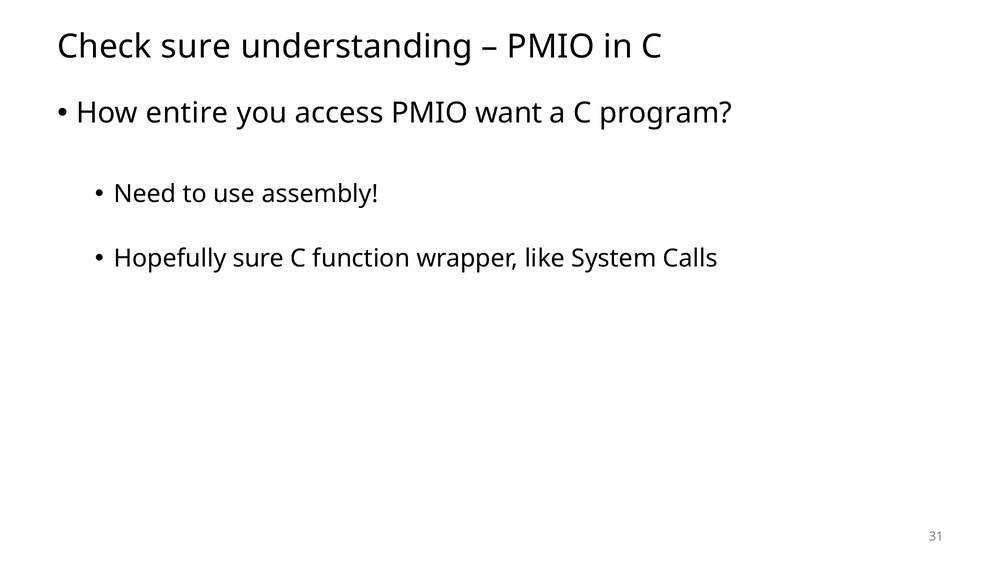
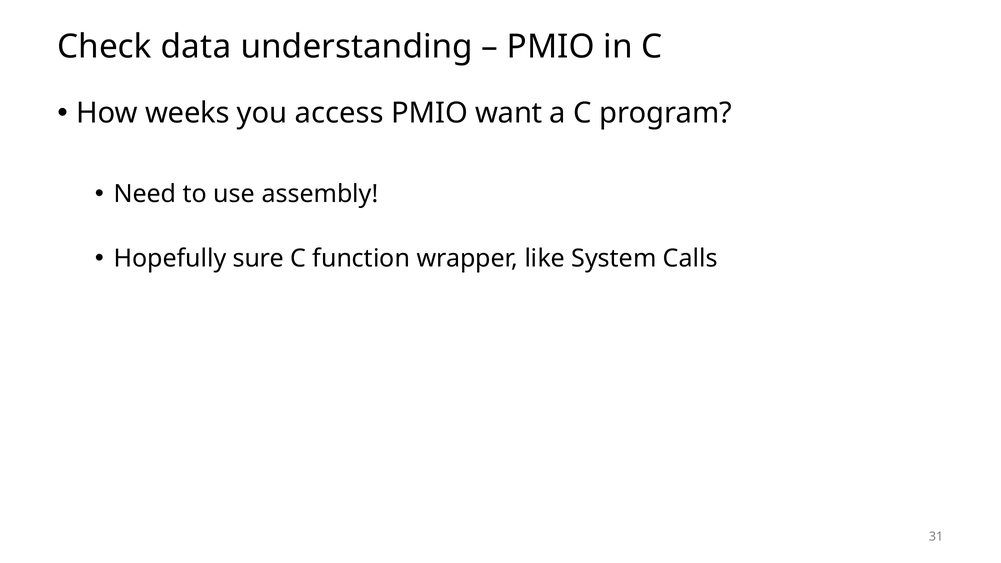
Check sure: sure -> data
entire: entire -> weeks
